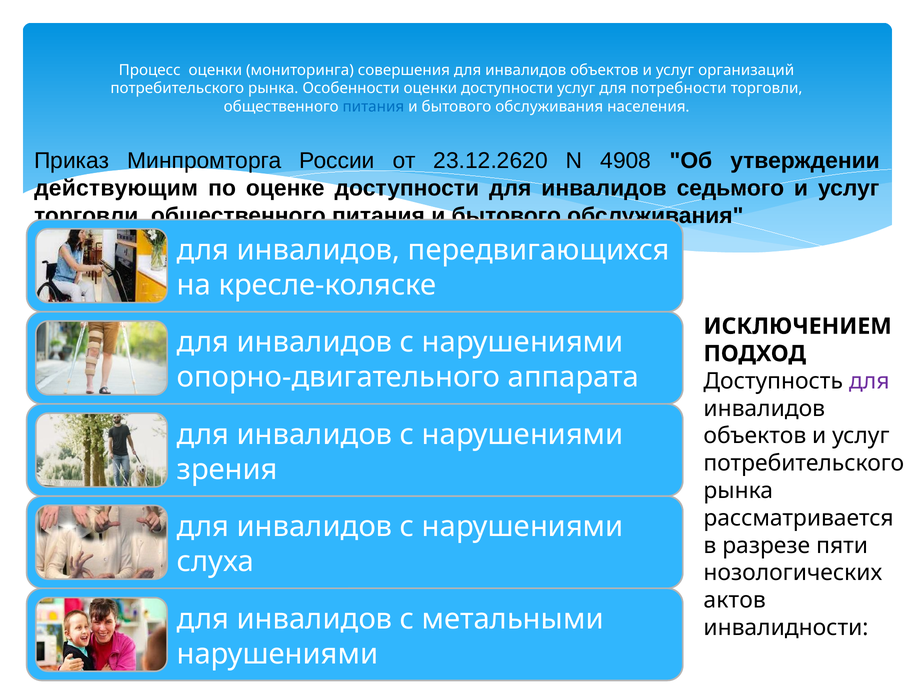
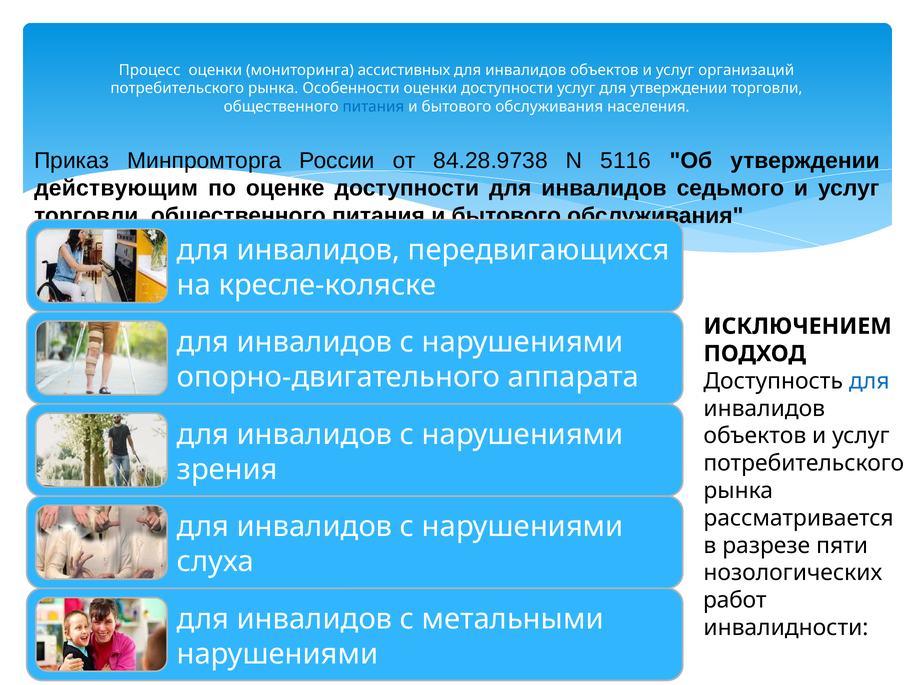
совершения: совершения -> ассистивных
для потребности: потребности -> утверждении
23.12.2620: 23.12.2620 -> 84.28.9738
4908: 4908 -> 5116
для at (869, 381) colour: purple -> blue
актов: актов -> работ
